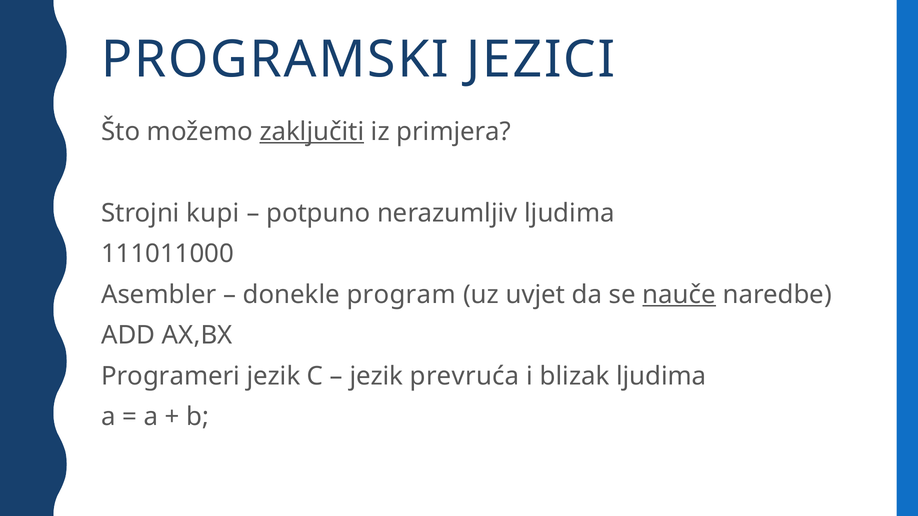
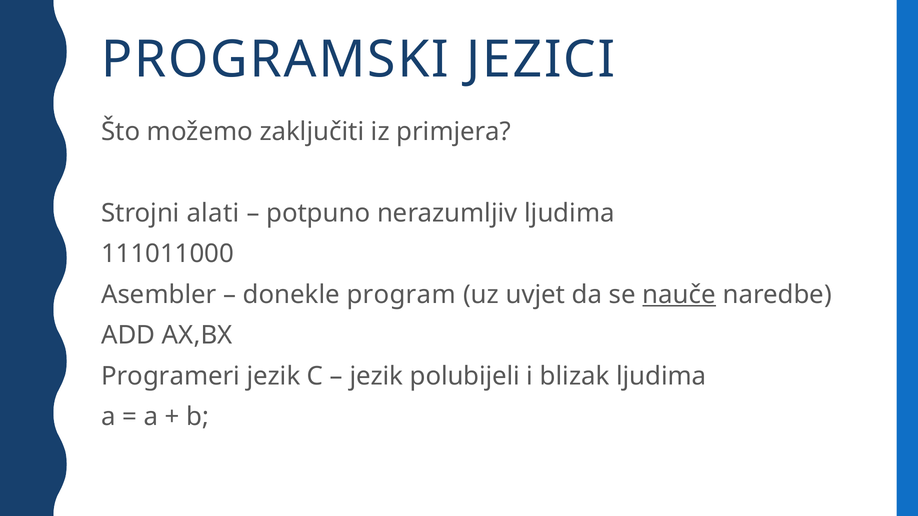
zaključiti underline: present -> none
kupi: kupi -> alati
prevruća: prevruća -> polubijeli
